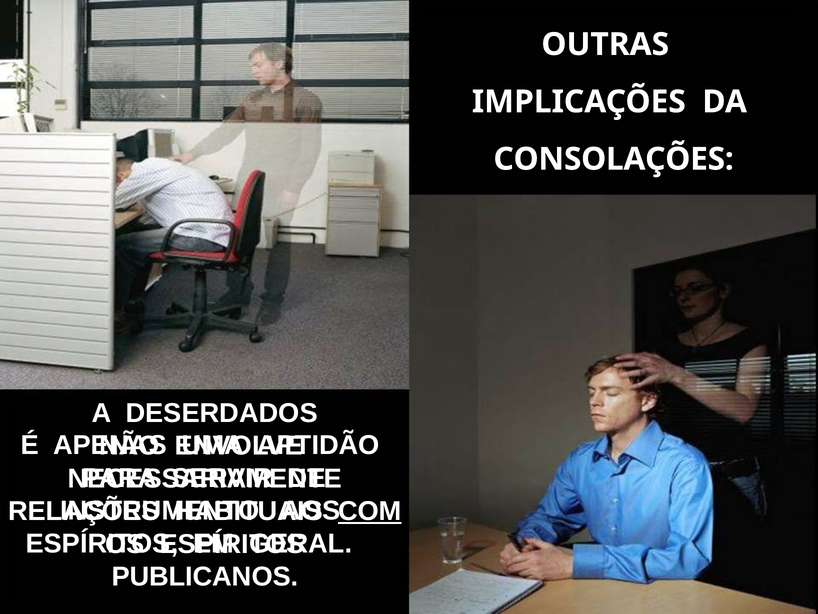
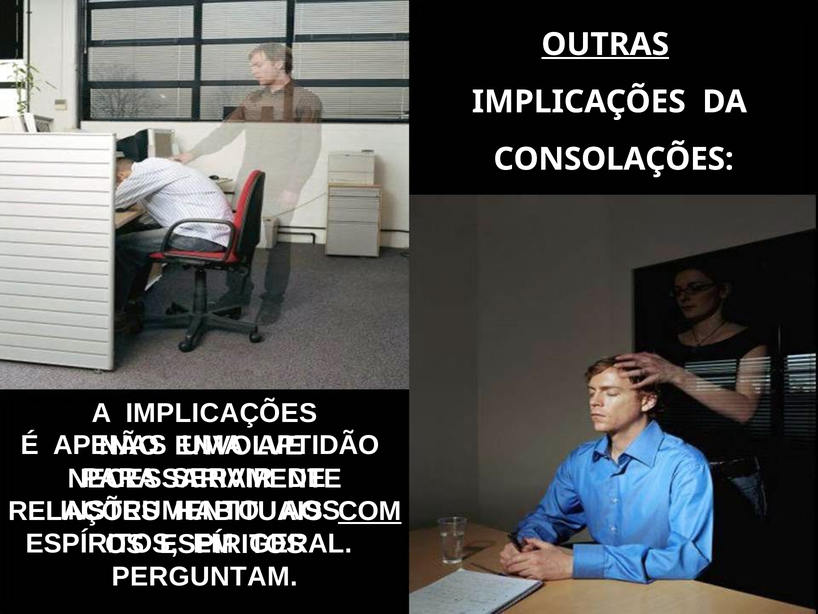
OUTRAS underline: none -> present
A DESERDADOS: DESERDADOS -> IMPLICAÇÕES
PUBLICANOS: PUBLICANOS -> PERGUNTAM
